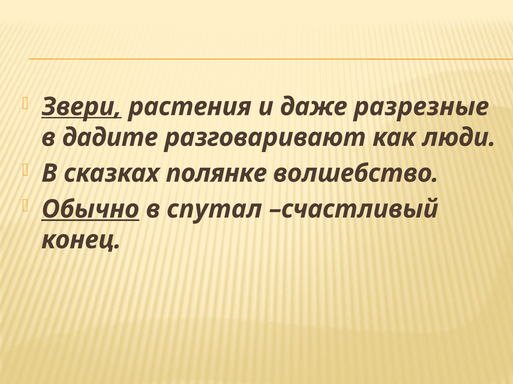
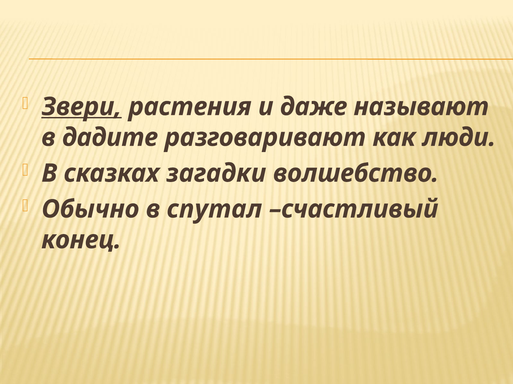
разрезные: разрезные -> называют
полянке: полянке -> загадки
Обычно underline: present -> none
